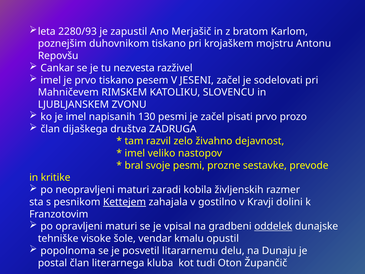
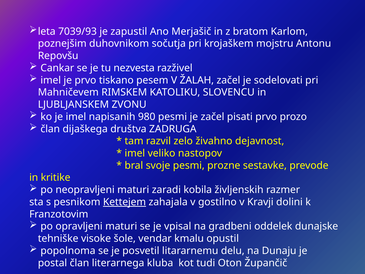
2280/93: 2280/93 -> 7039/93
duhovnikom tiskano: tiskano -> sočutja
JESENI: JESENI -> ŽALAH
130: 130 -> 980
oddelek underline: present -> none
